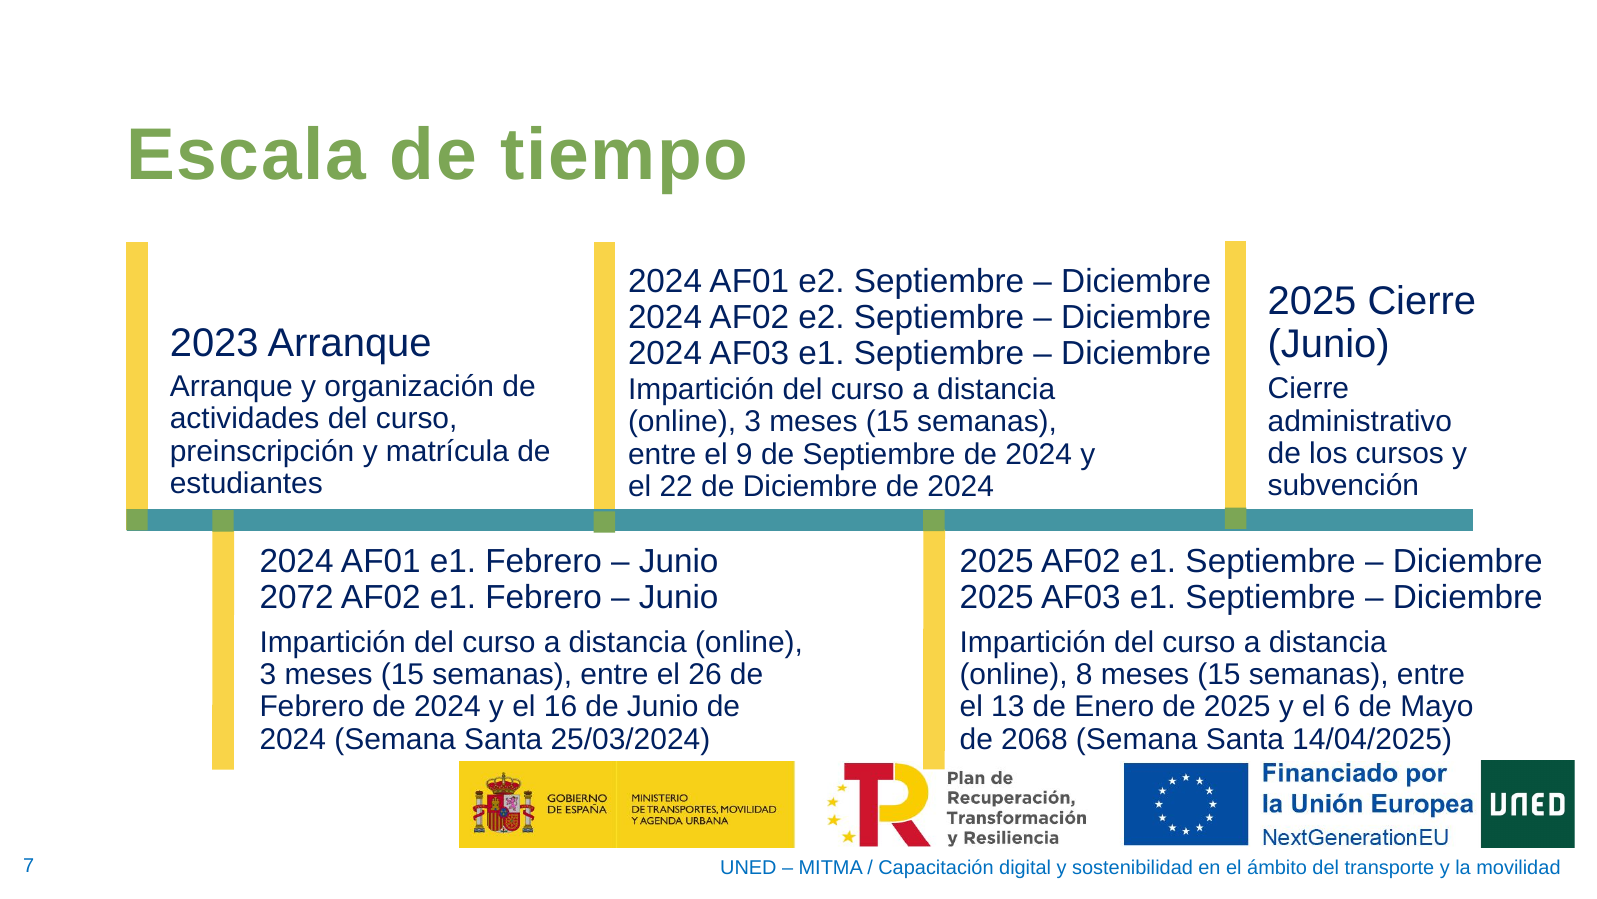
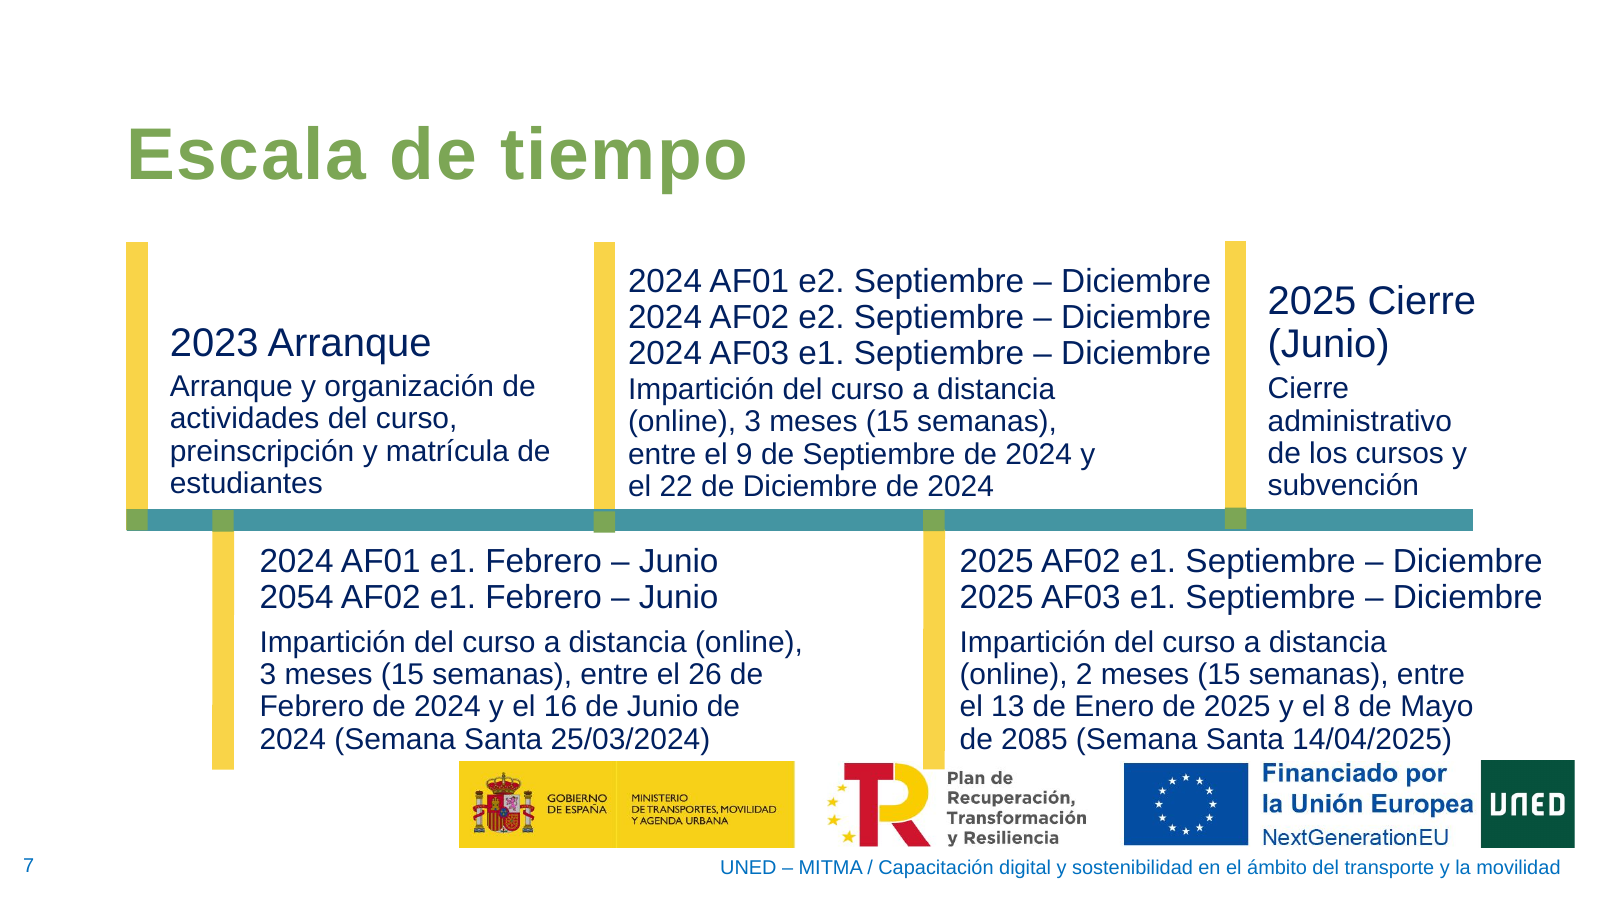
2072: 2072 -> 2054
8: 8 -> 2
6: 6 -> 8
2068: 2068 -> 2085
